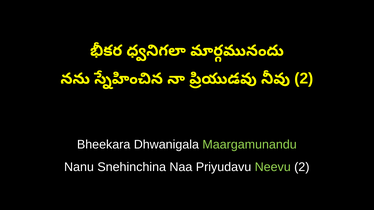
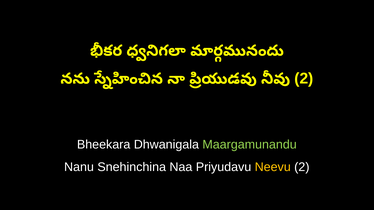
Neevu colour: light green -> yellow
